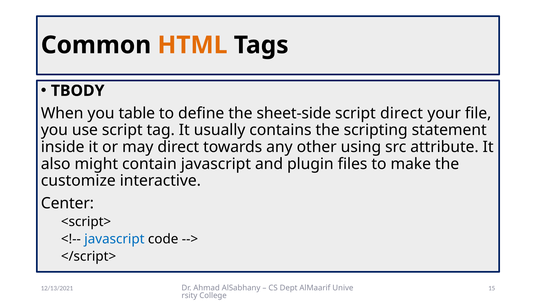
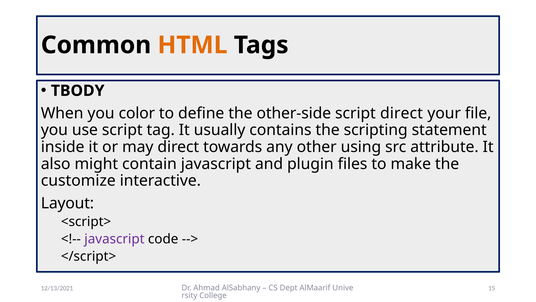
table: table -> color
sheet-side: sheet-side -> other-side
Center: Center -> Layout
javascript at (114, 239) colour: blue -> purple
